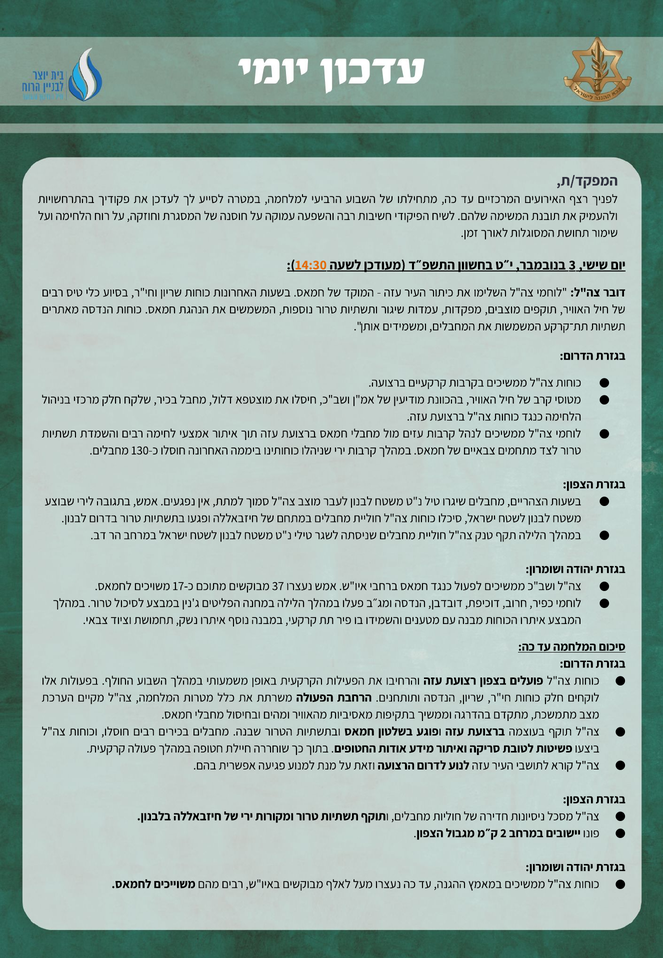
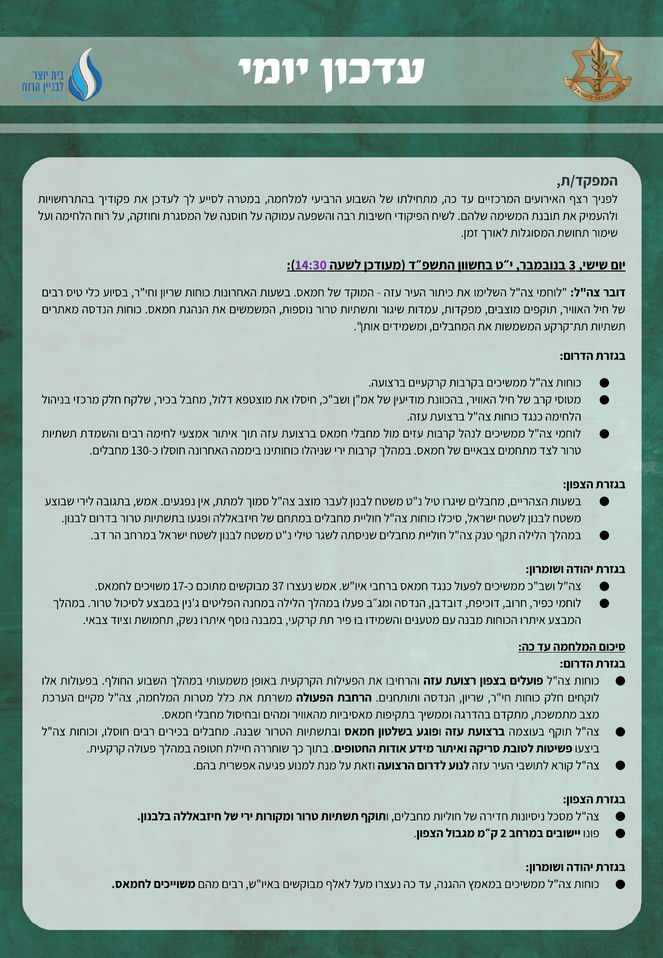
14:30 colour: orange -> purple
